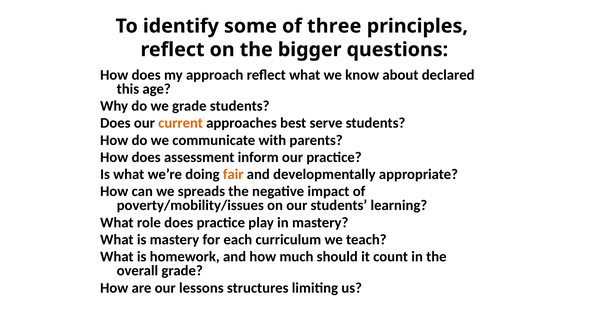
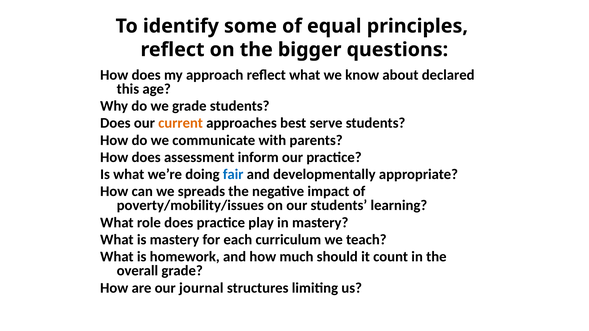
three: three -> equal
fair colour: orange -> blue
lessons: lessons -> journal
